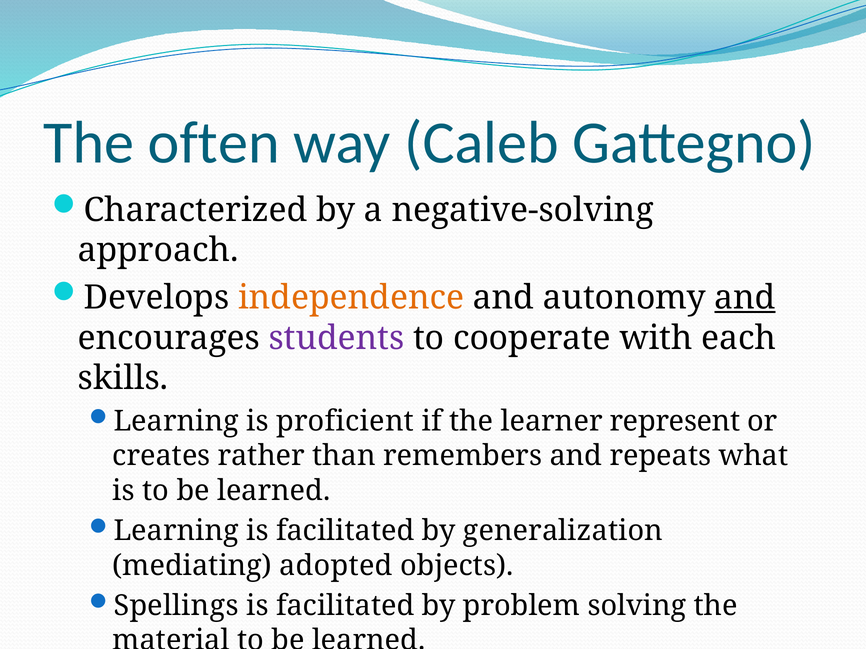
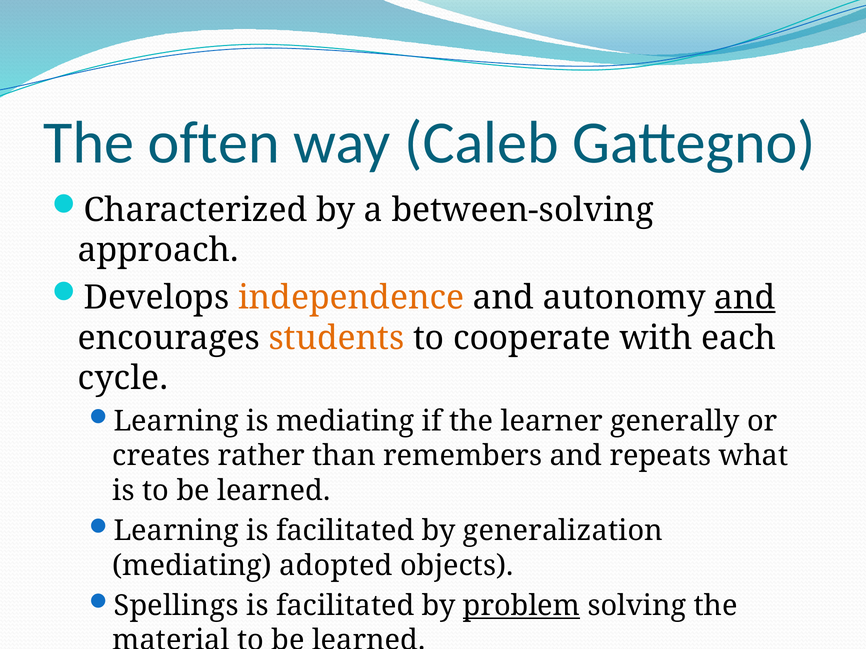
negative-solving: negative-solving -> between-solving
students colour: purple -> orange
skills: skills -> cycle
is proficient: proficient -> mediating
represent: represent -> generally
problem underline: none -> present
